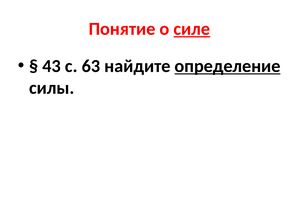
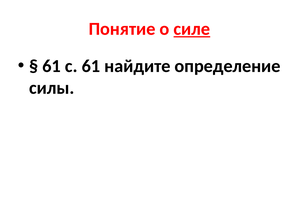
43 at (52, 66): 43 -> 61
с 63: 63 -> 61
определение underline: present -> none
